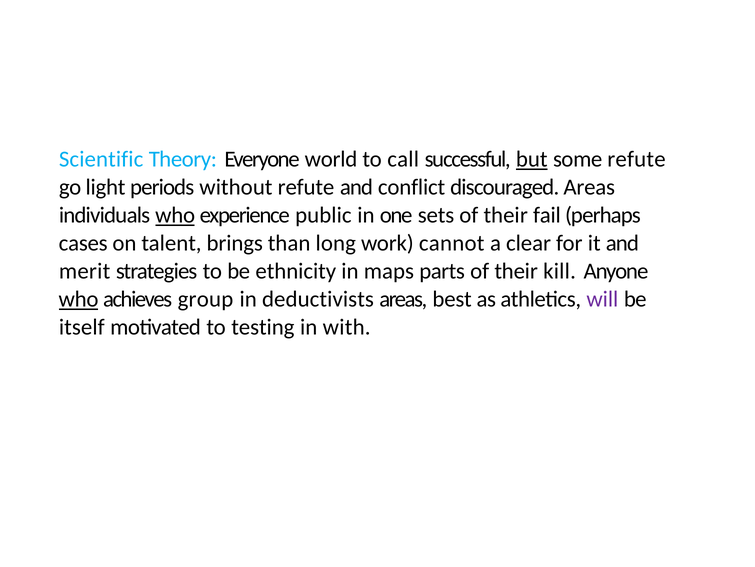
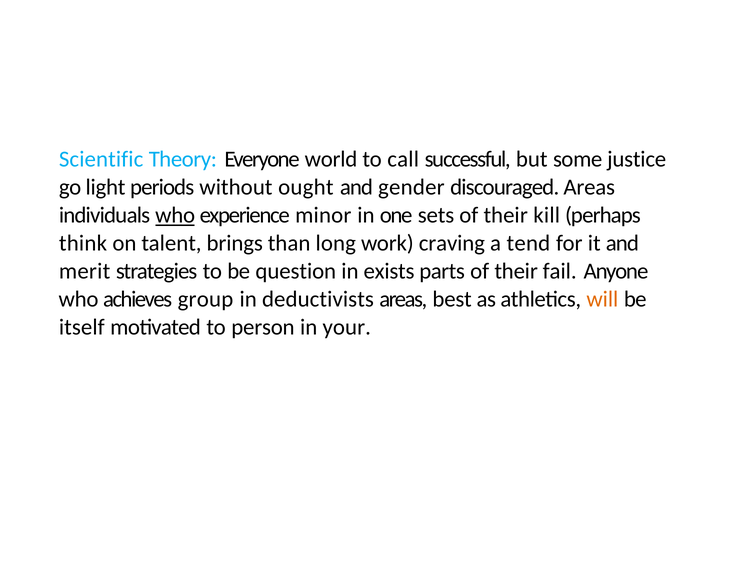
but underline: present -> none
some refute: refute -> justice
without refute: refute -> ought
conflict: conflict -> gender
public: public -> minor
fail: fail -> kill
cases: cases -> think
cannot: cannot -> craving
clear: clear -> tend
ethnicity: ethnicity -> question
maps: maps -> exists
kill: kill -> fail
who at (79, 299) underline: present -> none
will colour: purple -> orange
testing: testing -> person
with: with -> your
